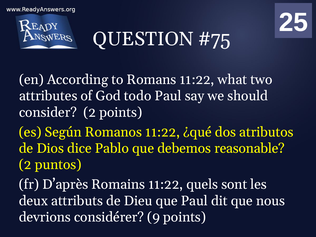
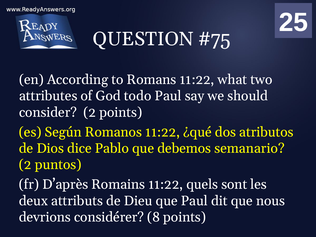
reasonable: reasonable -> semanario
9: 9 -> 8
